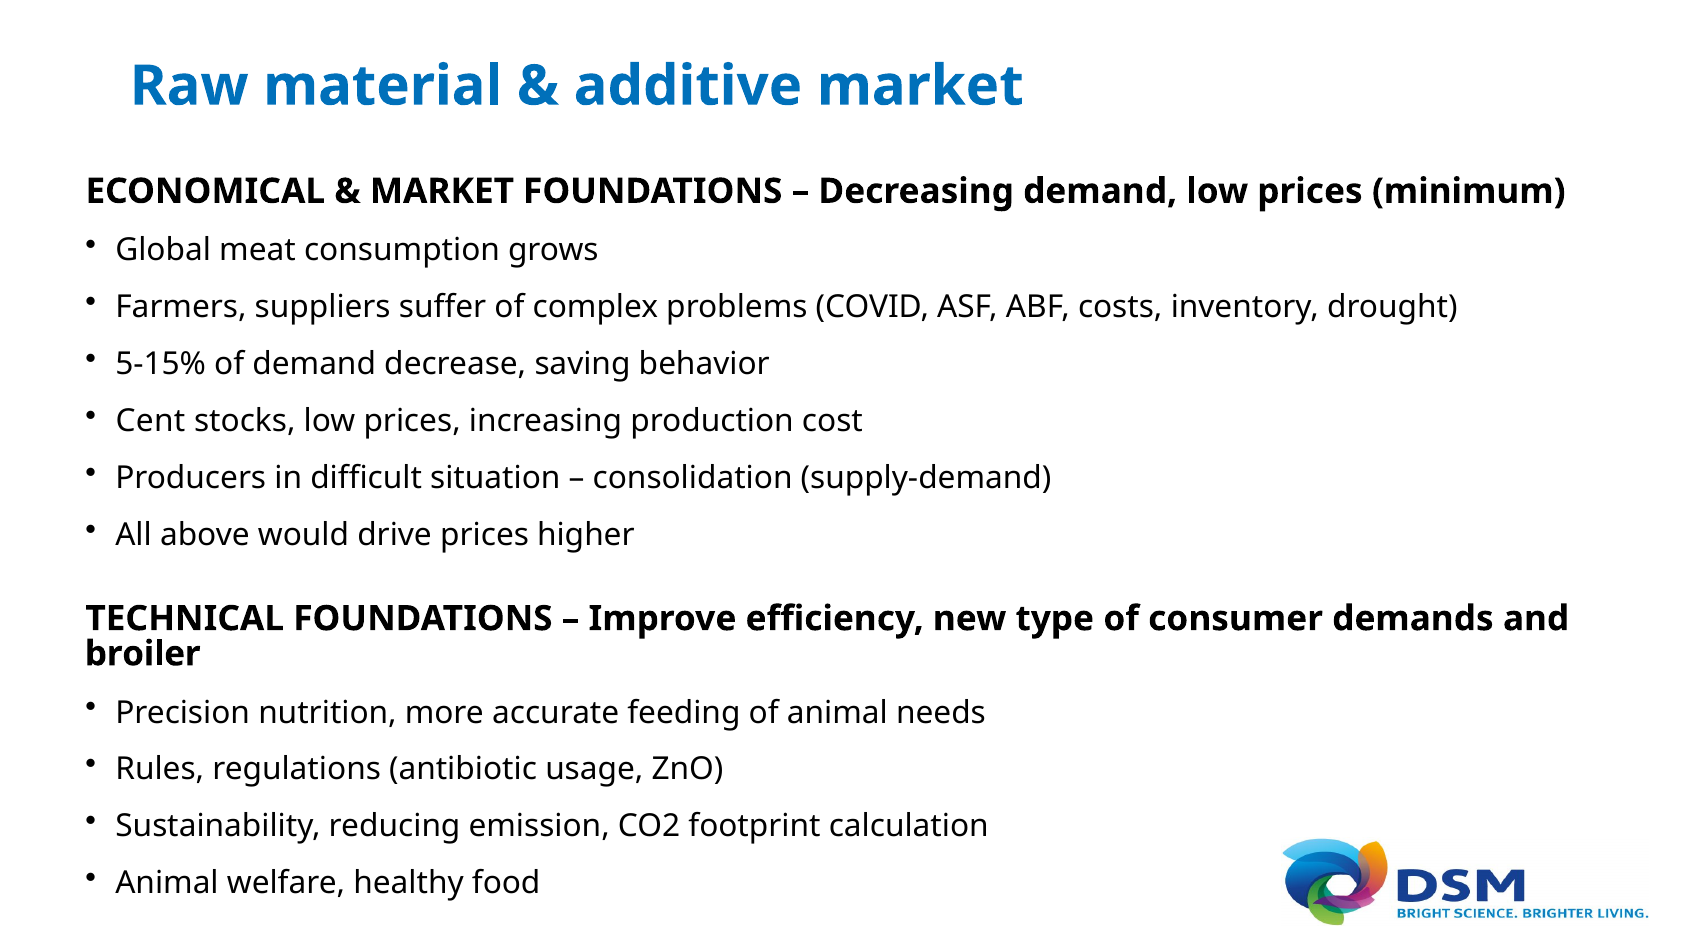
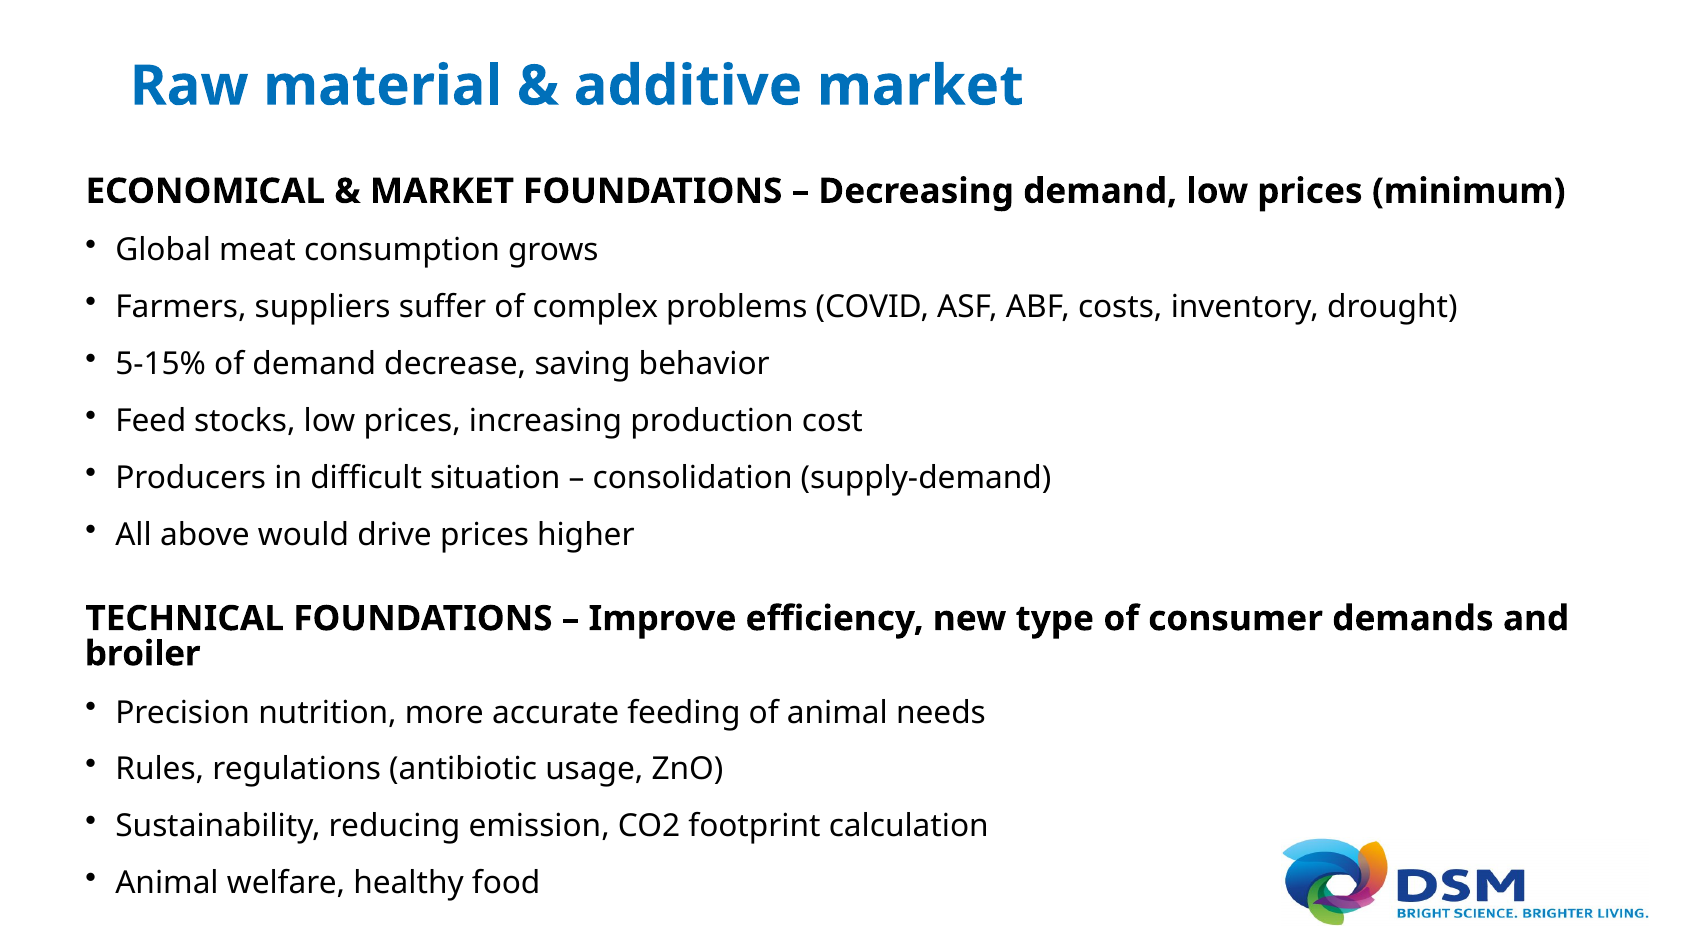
Cent: Cent -> Feed
